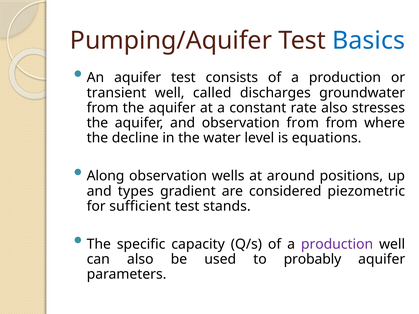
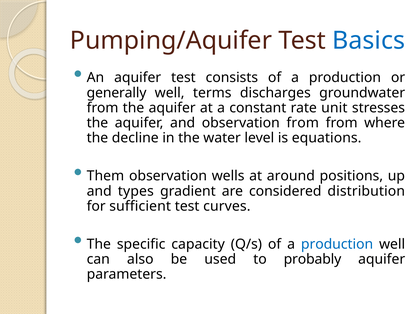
transient: transient -> generally
called: called -> terms
rate also: also -> unit
Along: Along -> Them
piezometric: piezometric -> distribution
stands: stands -> curves
production at (337, 244) colour: purple -> blue
